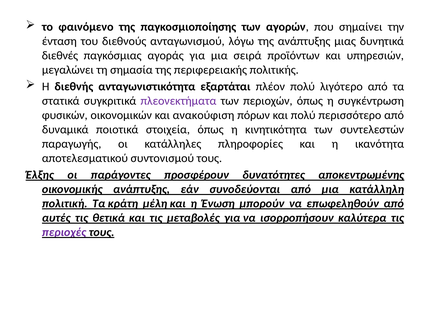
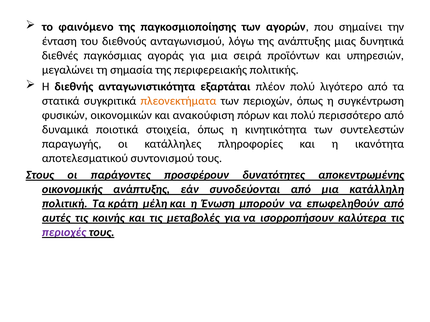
πλεονεκτήματα colour: purple -> orange
Έλξης: Έλξης -> Στους
θετικά: θετικά -> κοινής
